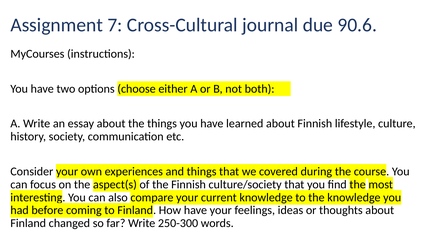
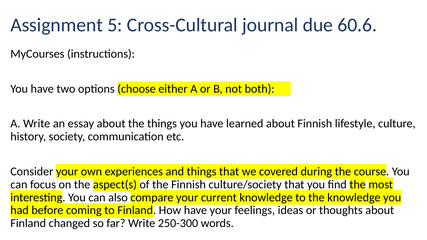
7: 7 -> 5
90.6: 90.6 -> 60.6
